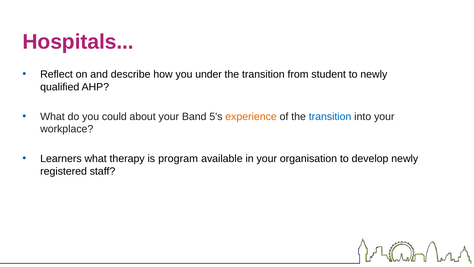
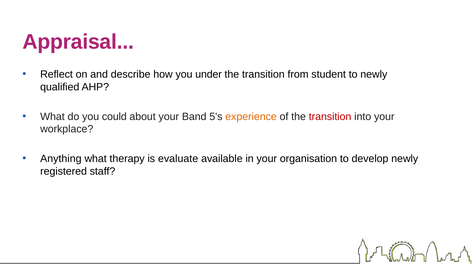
Hospitals: Hospitals -> Appraisal
transition at (330, 116) colour: blue -> red
Learners: Learners -> Anything
program: program -> evaluate
